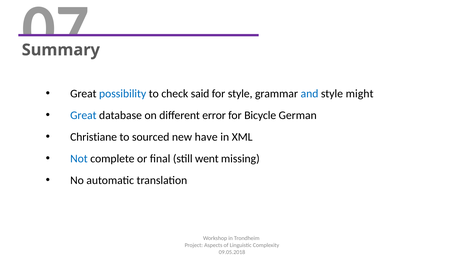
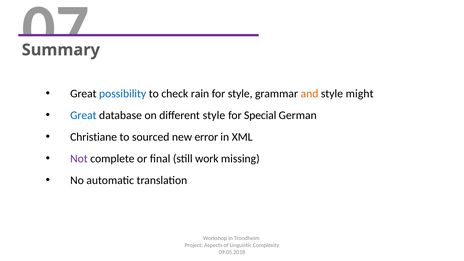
said: said -> rain
and colour: blue -> orange
different error: error -> style
Bicycle: Bicycle -> Special
have: have -> error
Not colour: blue -> purple
went: went -> work
